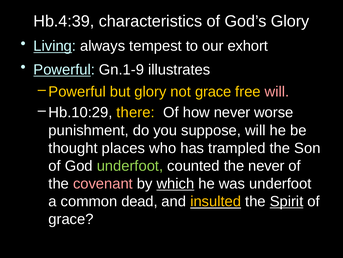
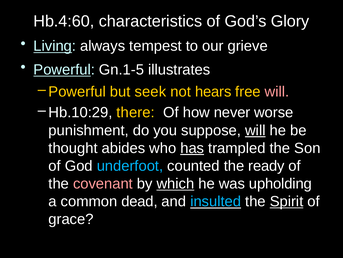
Hb.4:39: Hb.4:39 -> Hb.4:60
exhort: exhort -> grieve
Gn.1-9: Gn.1-9 -> Gn.1-5
but glory: glory -> seek
not grace: grace -> hears
will at (255, 130) underline: none -> present
places: places -> abides
has underline: none -> present
underfoot at (130, 165) colour: light green -> light blue
the never: never -> ready
was underfoot: underfoot -> upholding
insulted colour: yellow -> light blue
